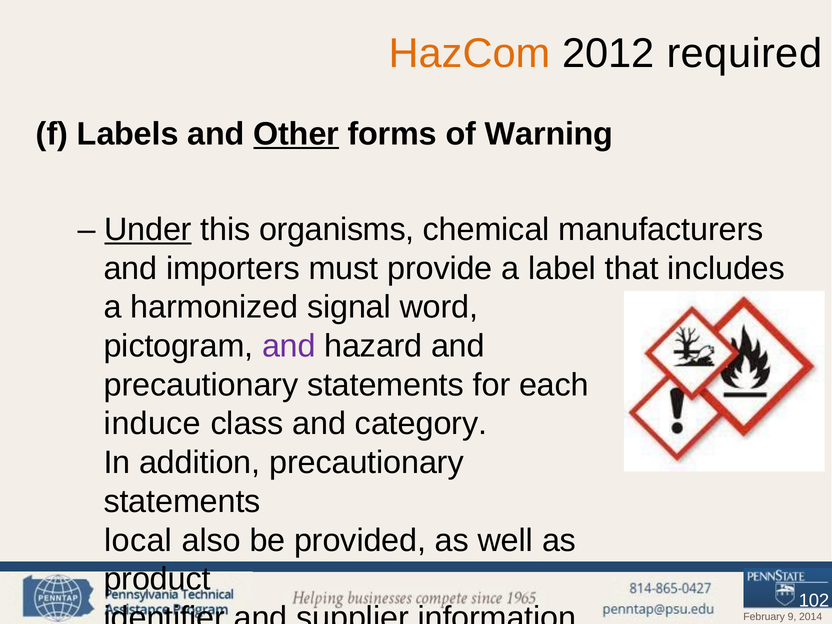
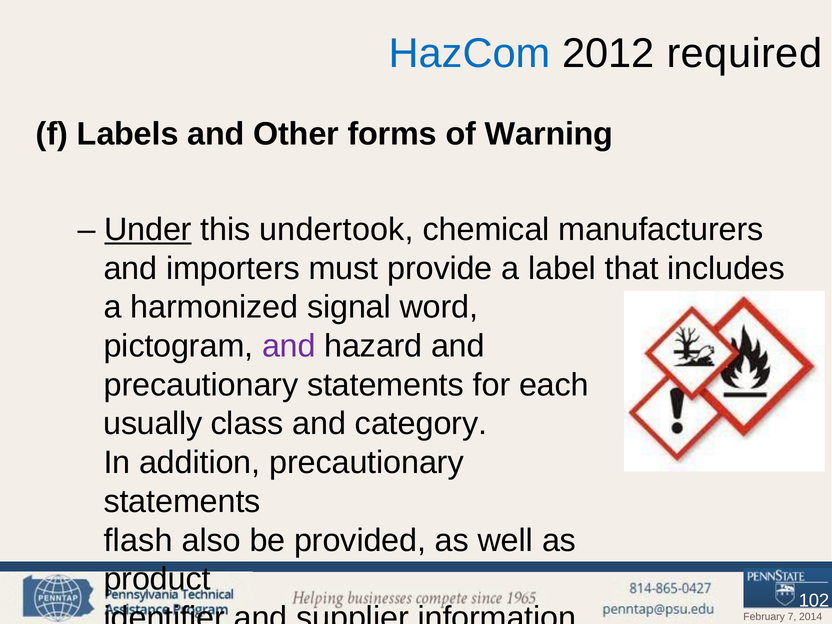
HazCom colour: orange -> blue
Other underline: present -> none
organisms: organisms -> undertook
induce: induce -> usually
local: local -> flash
9: 9 -> 7
